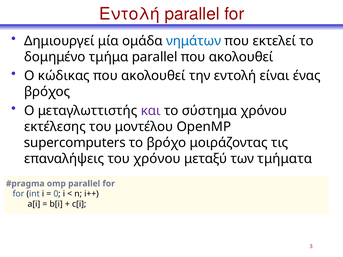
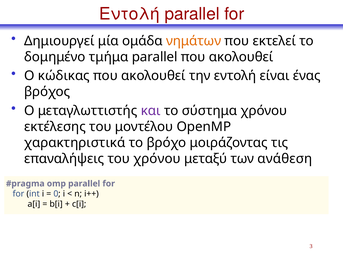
νημάτων colour: blue -> orange
supercomputers: supercomputers -> χαρακτηριστικά
τμήματα: τμήματα -> ανάθεση
